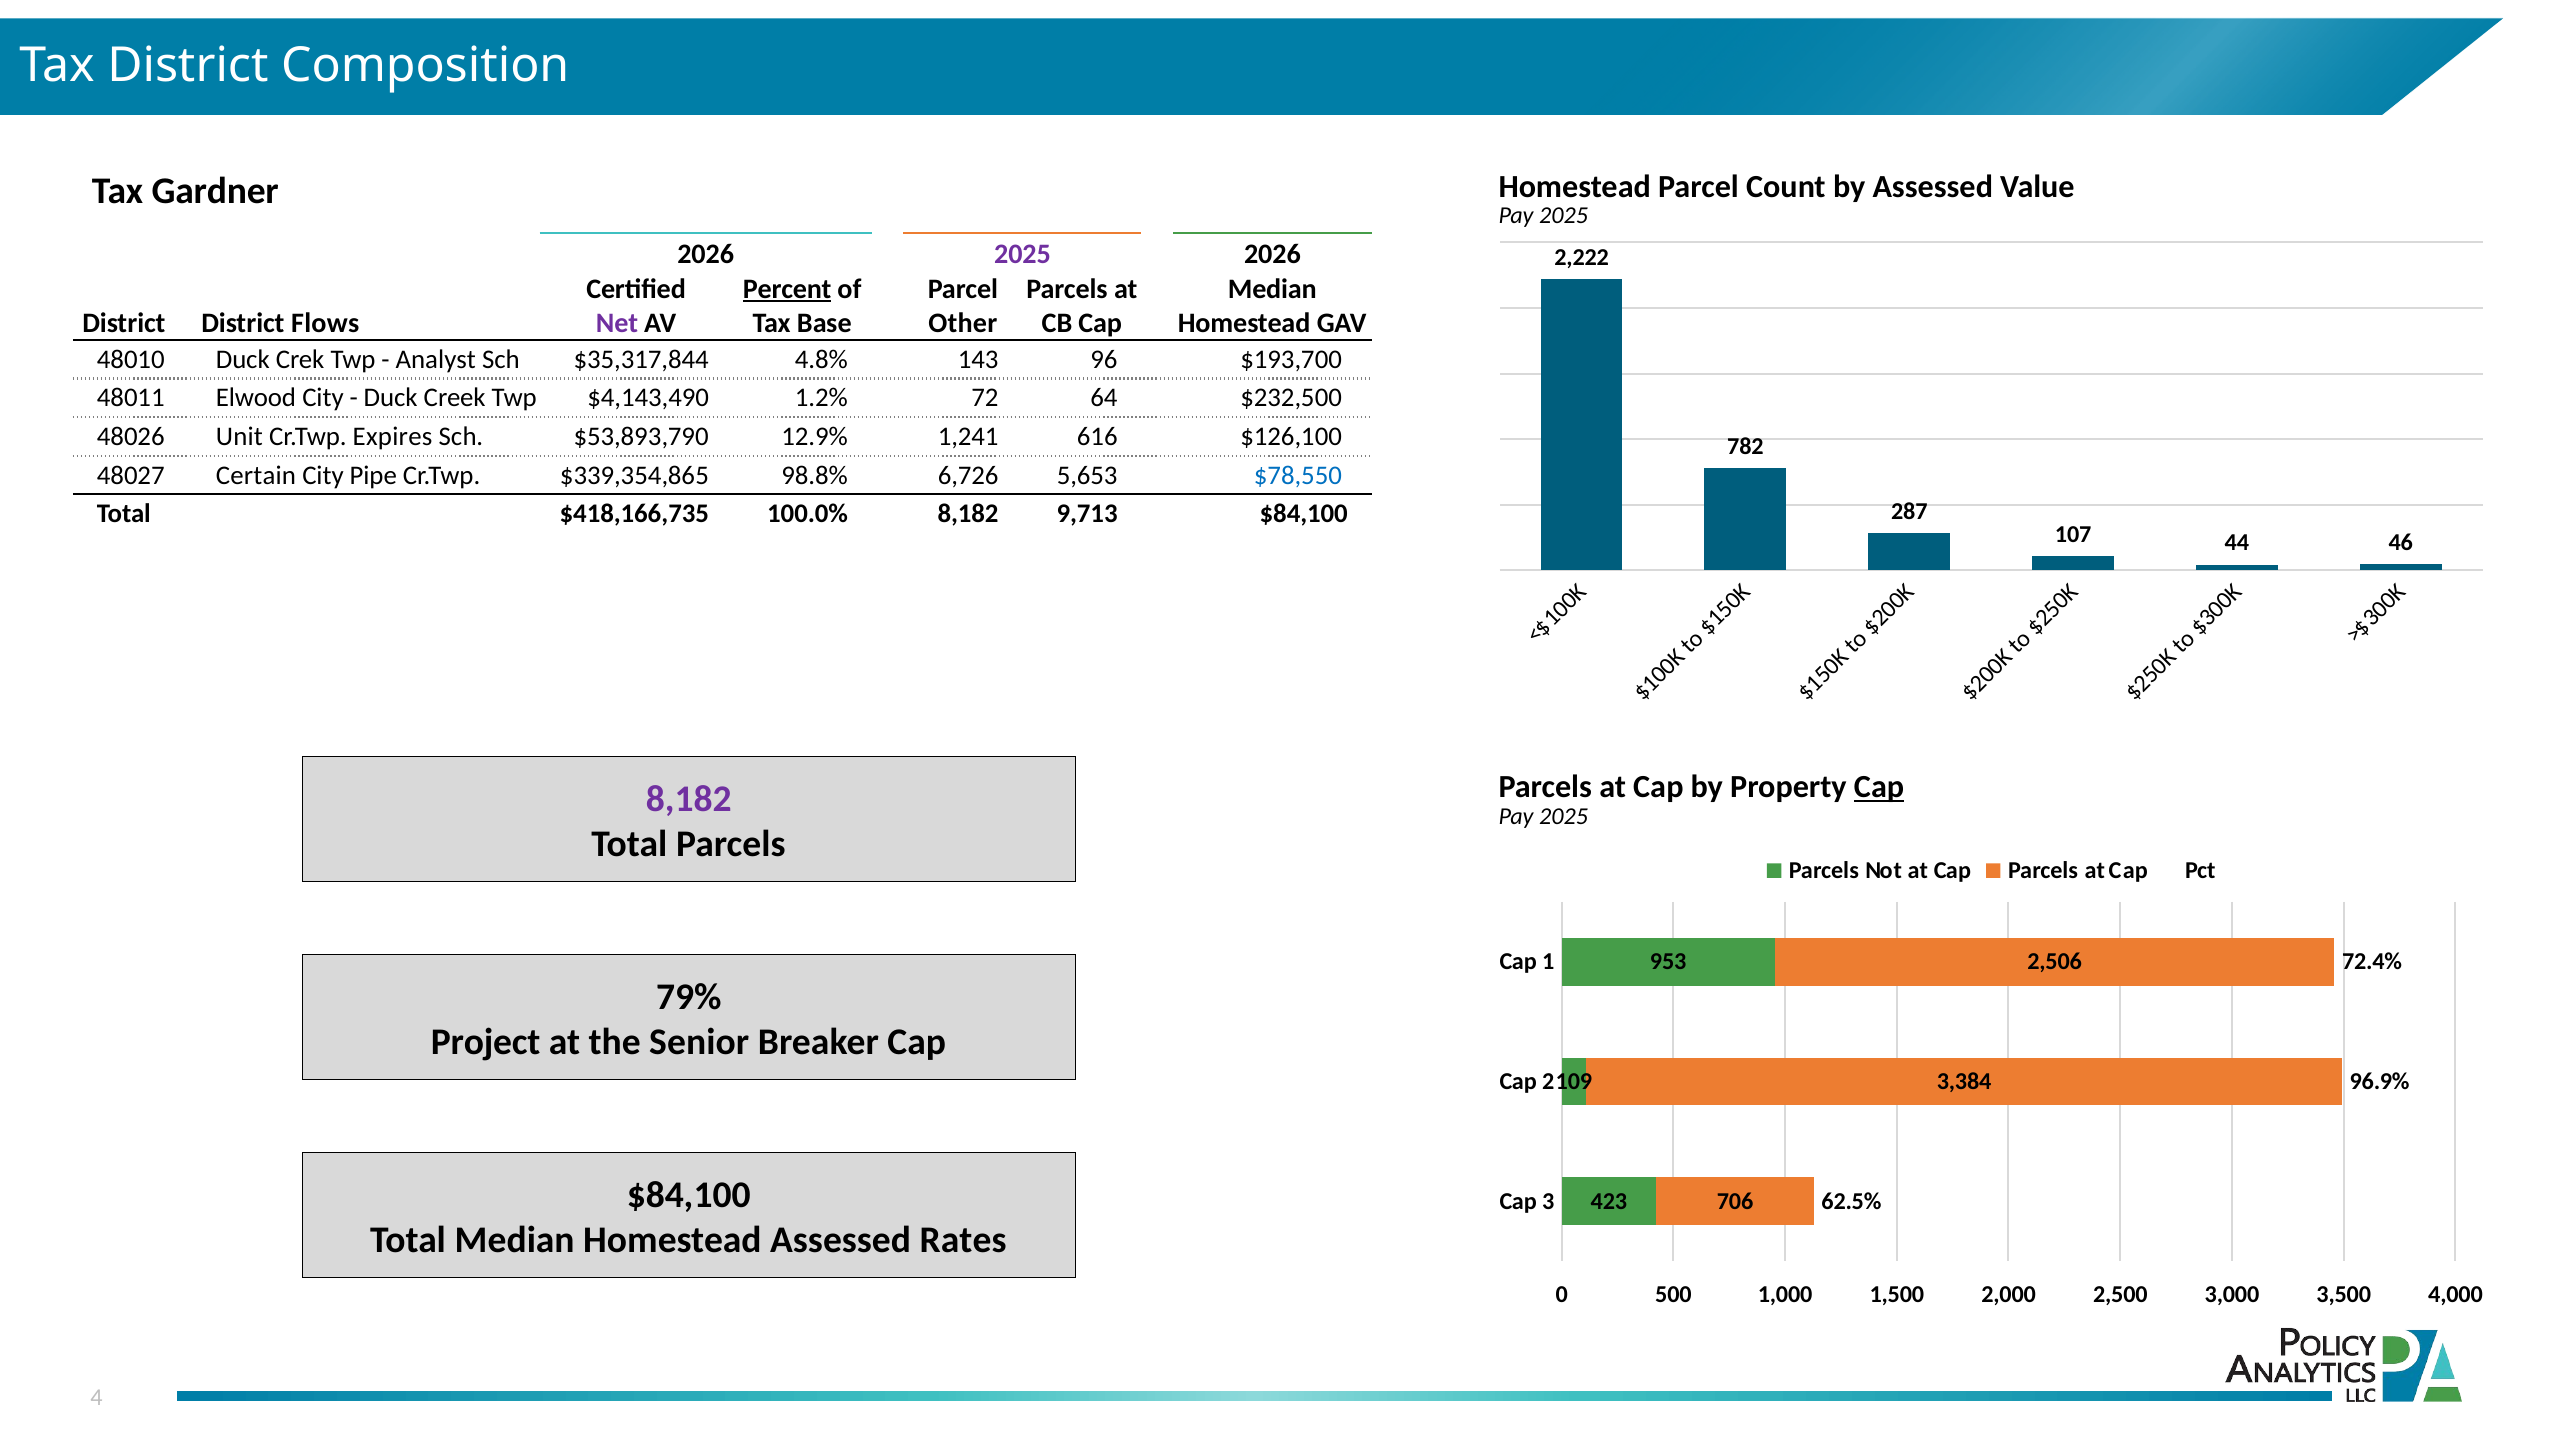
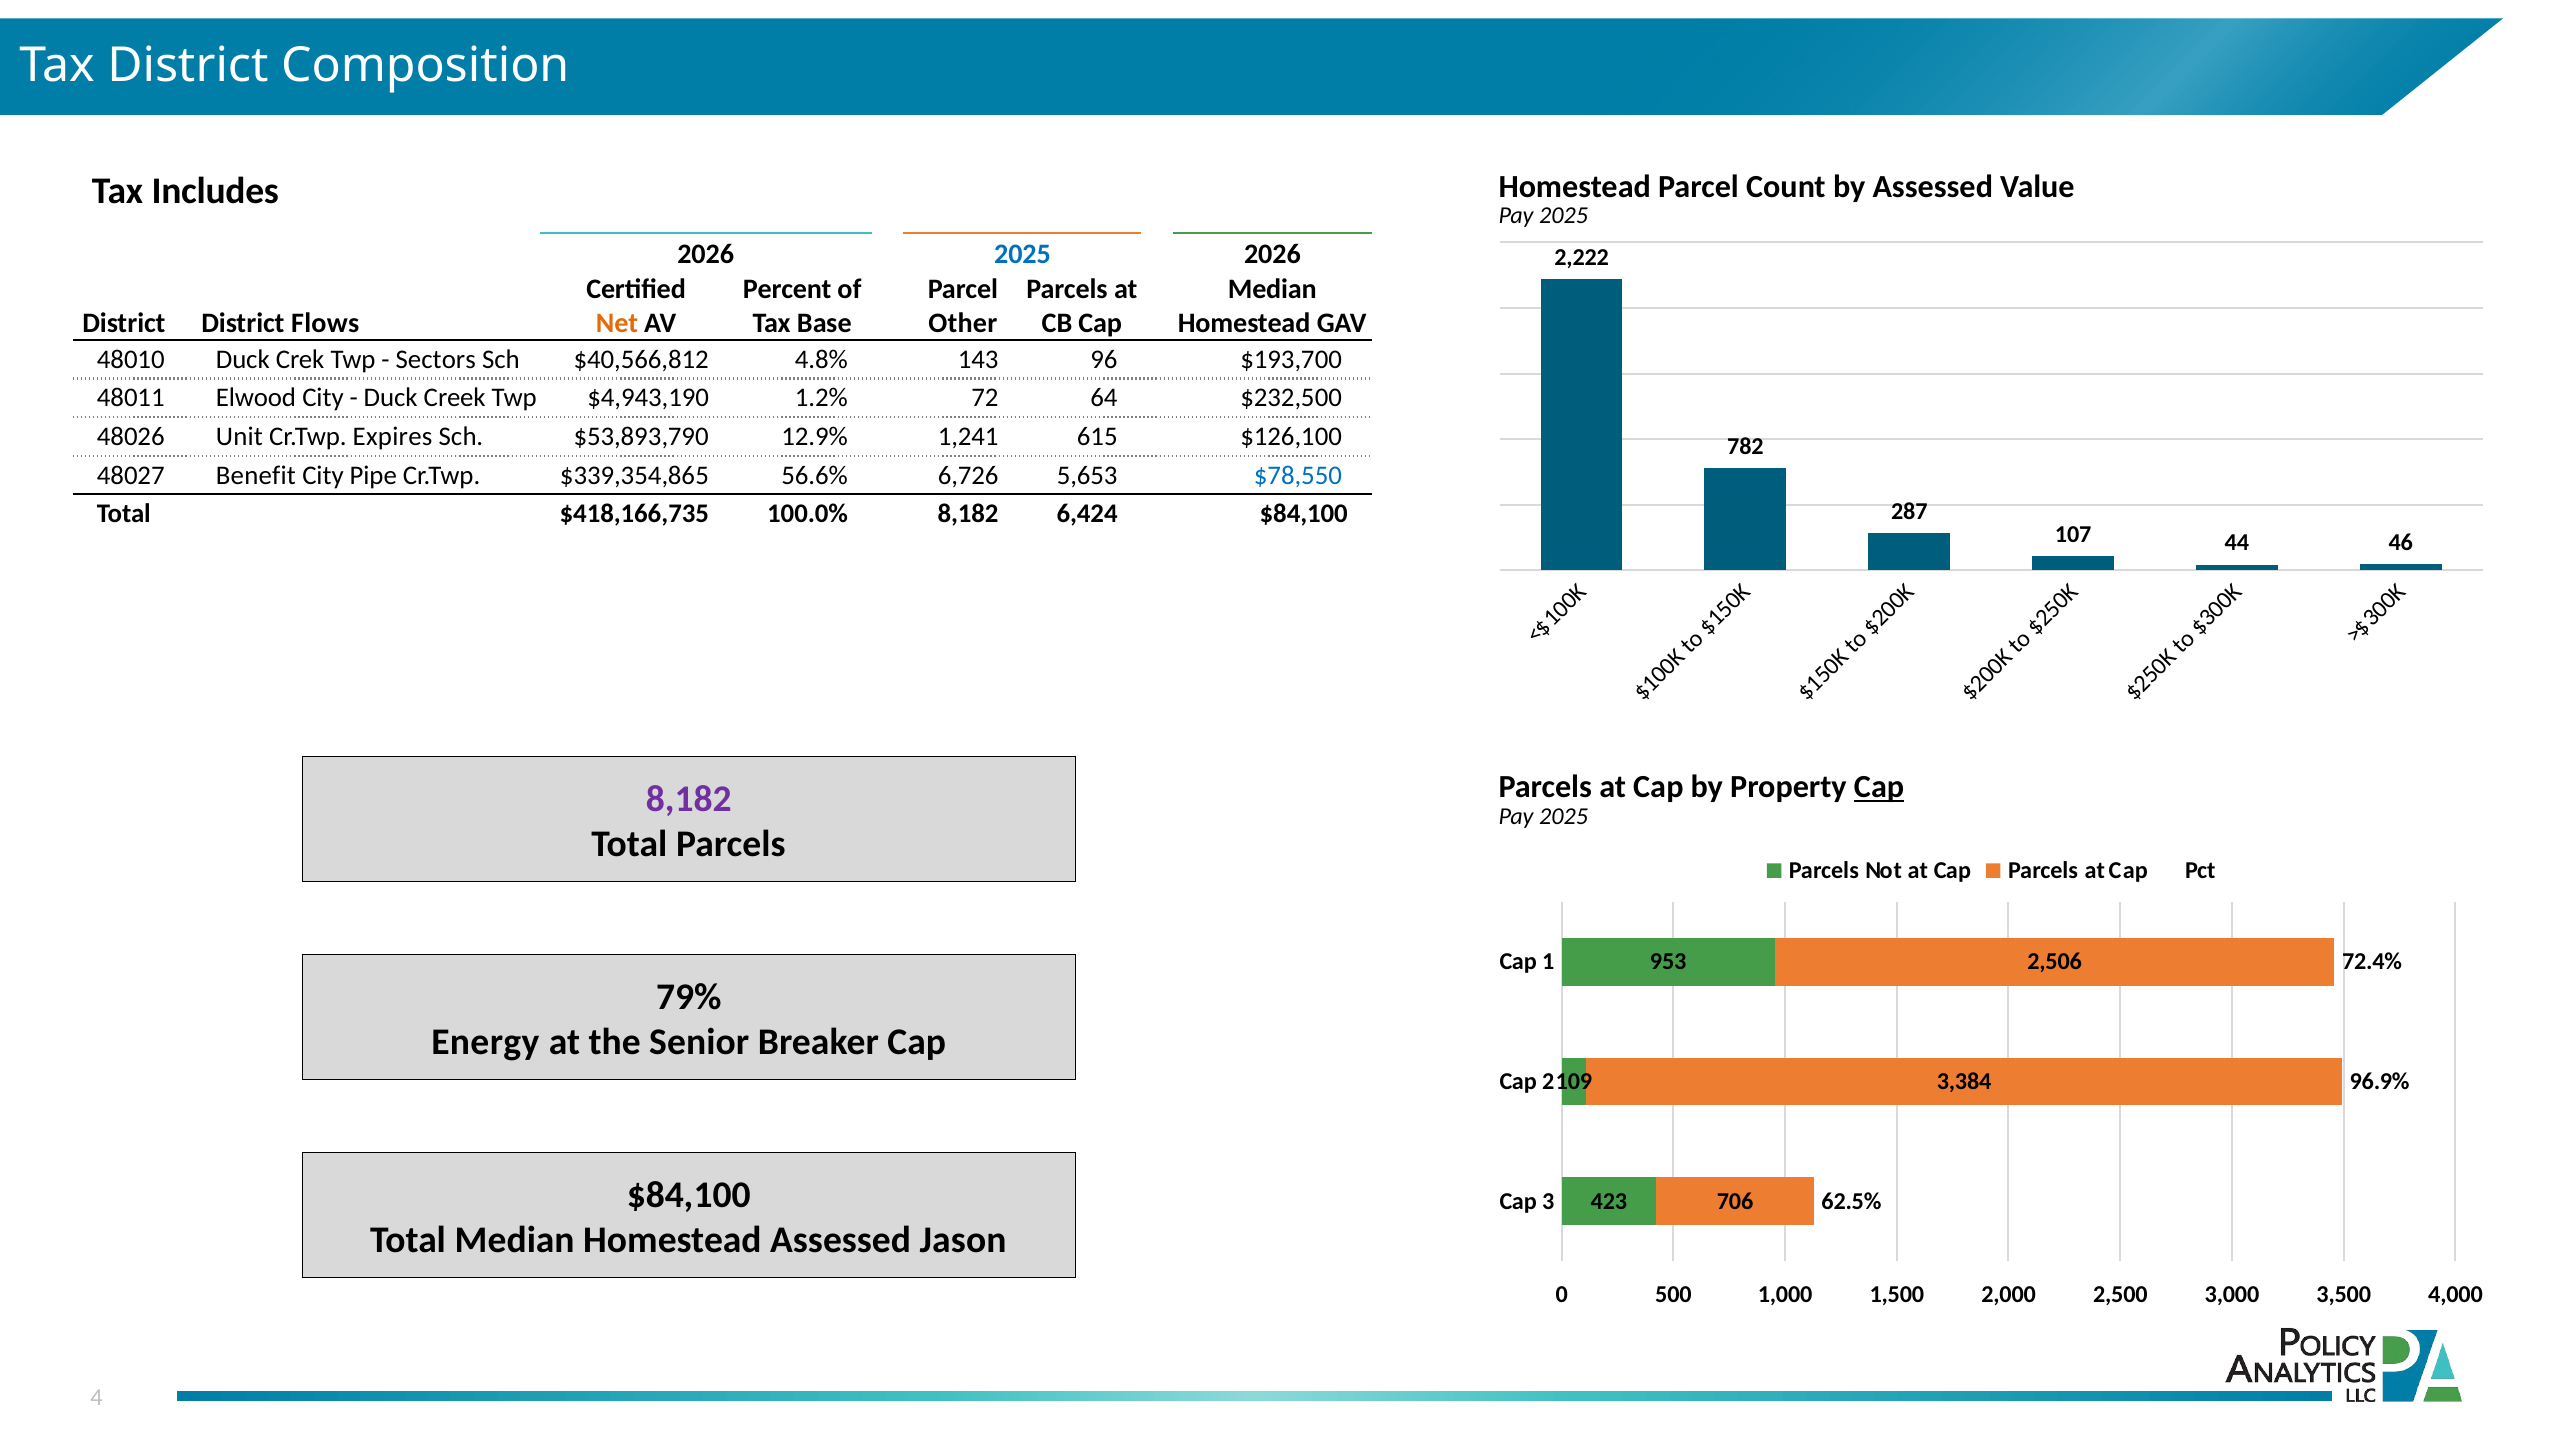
Gardner: Gardner -> Includes
2025 at (1023, 255) colour: purple -> blue
Percent underline: present -> none
Net colour: purple -> orange
Analyst: Analyst -> Sectors
$35,317,844: $35,317,844 -> $40,566,812
$4,143,490: $4,143,490 -> $4,943,190
616: 616 -> 615
Certain: Certain -> Benefit
98.8%: 98.8% -> 56.6%
9,713: 9,713 -> 6,424
Project: Project -> Energy
Rates: Rates -> Jason
